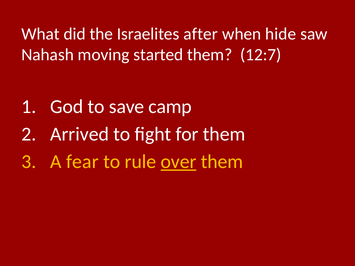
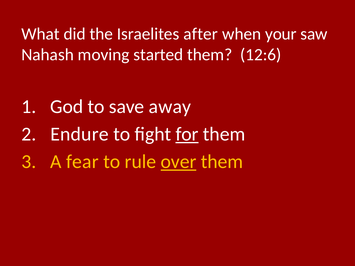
hide: hide -> your
12:7: 12:7 -> 12:6
camp: camp -> away
Arrived: Arrived -> Endure
for underline: none -> present
